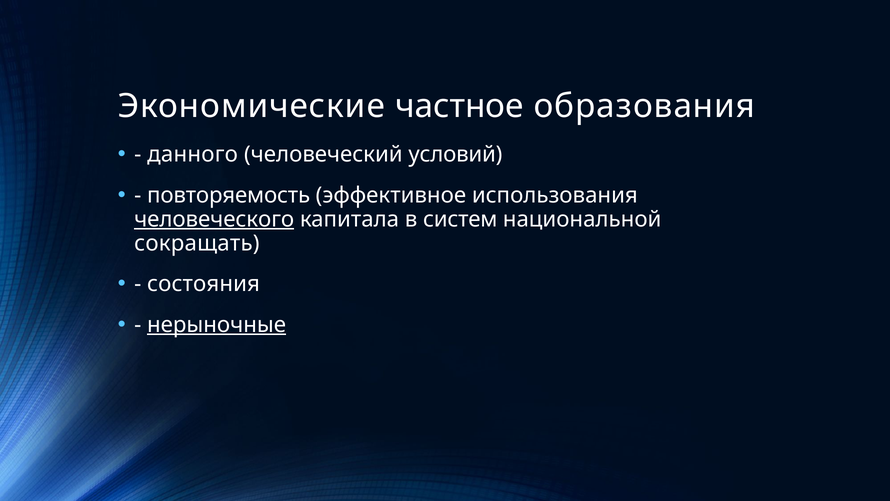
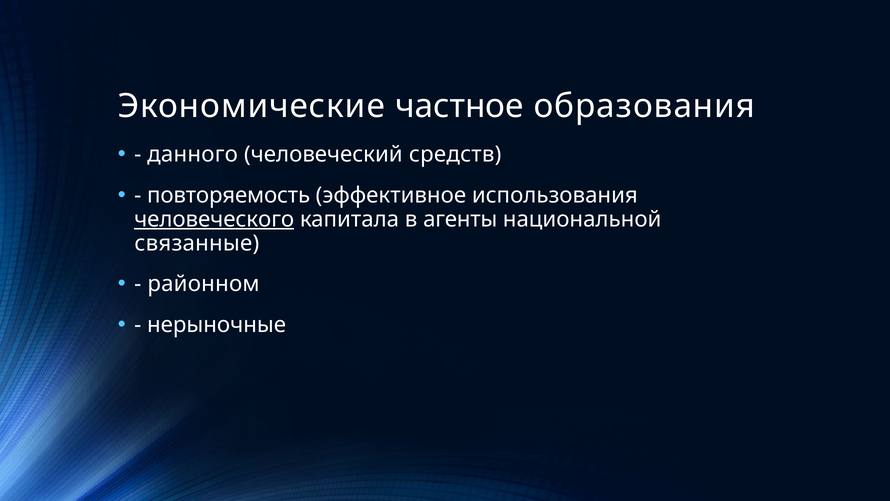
условий: условий -> средств
систем: систем -> агенты
сокращать: сокращать -> связанные
состояния: состояния -> районном
нерыночные underline: present -> none
